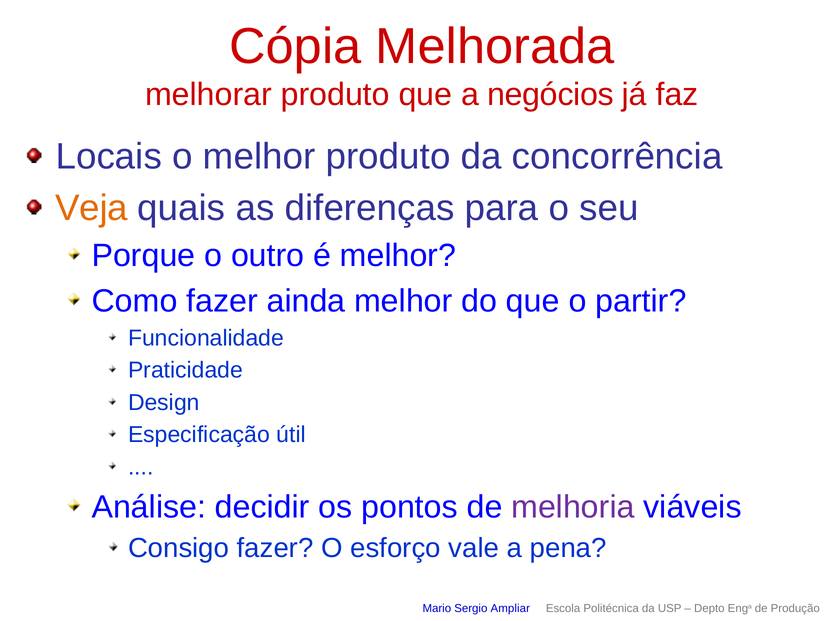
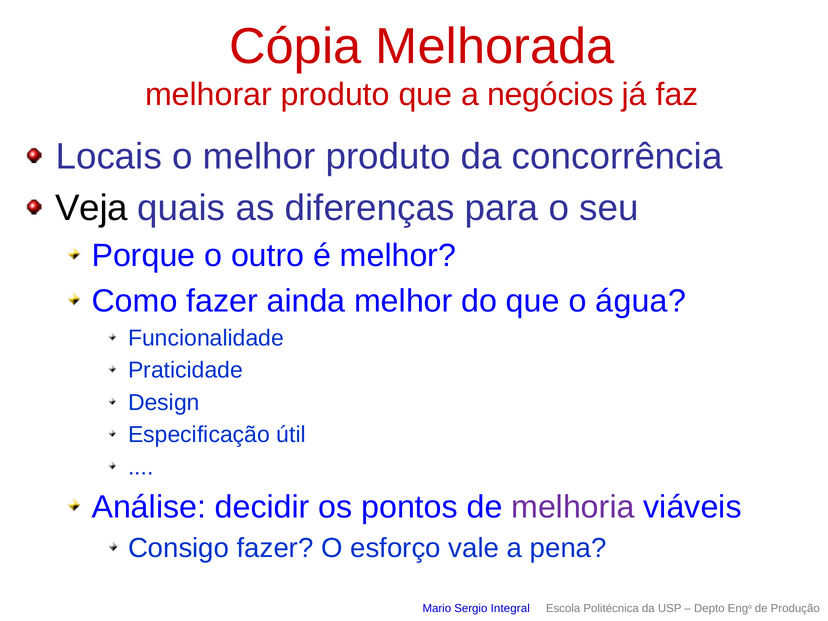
Veja colour: orange -> black
partir: partir -> água
Ampliar: Ampliar -> Integral
